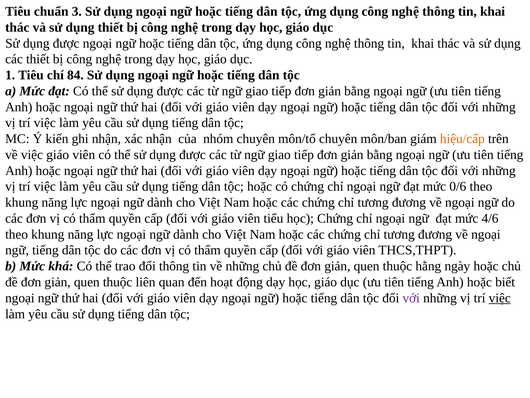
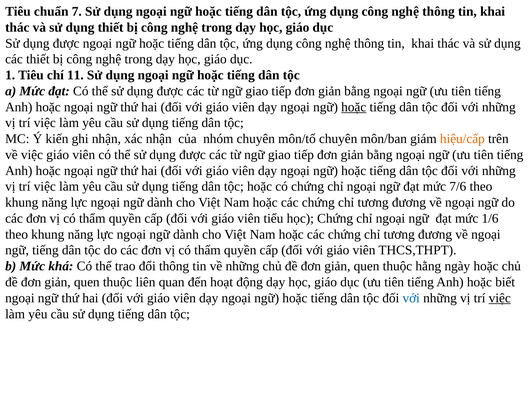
3: 3 -> 7
84: 84 -> 11
hoặc at (354, 107) underline: none -> present
0/6: 0/6 -> 7/6
4/6: 4/6 -> 1/6
với at (411, 298) colour: purple -> blue
